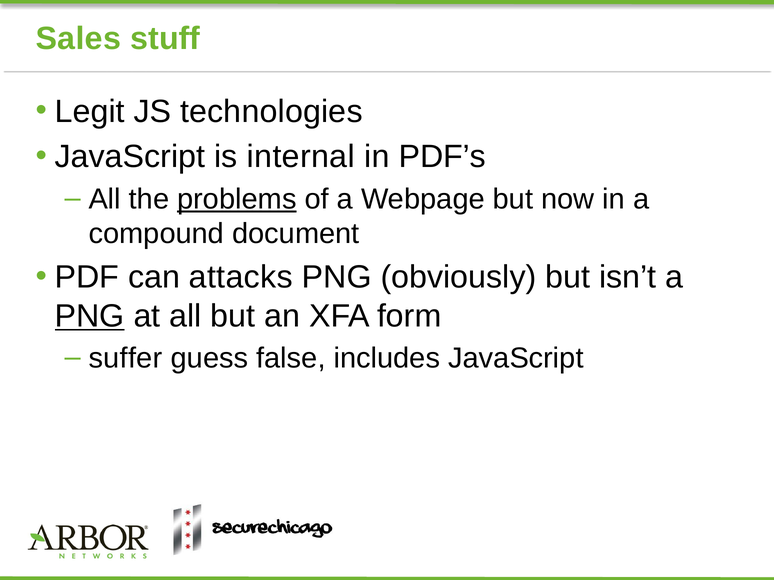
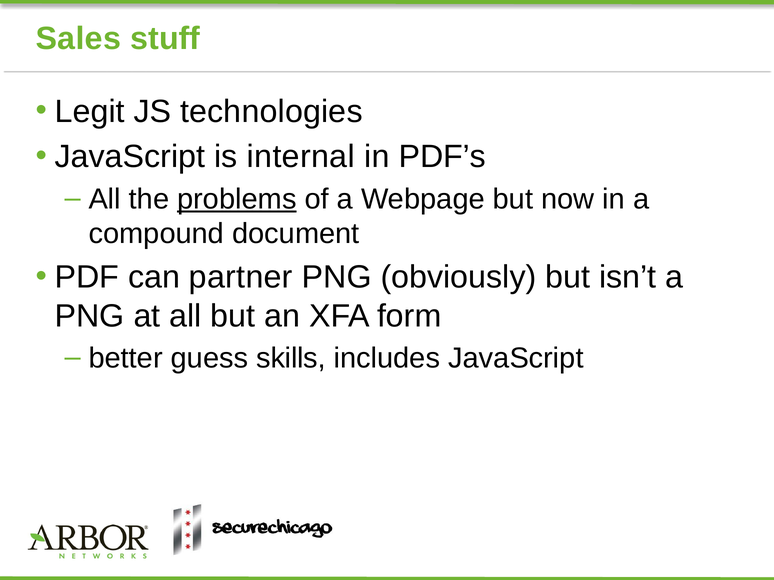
attacks: attacks -> partner
PNG at (90, 316) underline: present -> none
suffer: suffer -> better
false: false -> skills
